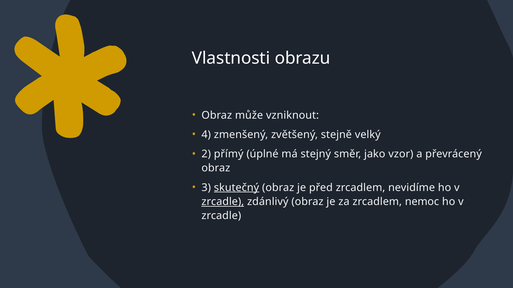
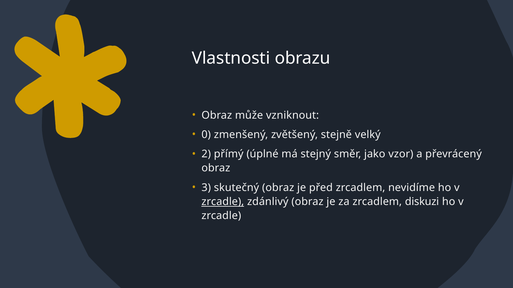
4: 4 -> 0
skutečný underline: present -> none
nemoc: nemoc -> diskuzi
